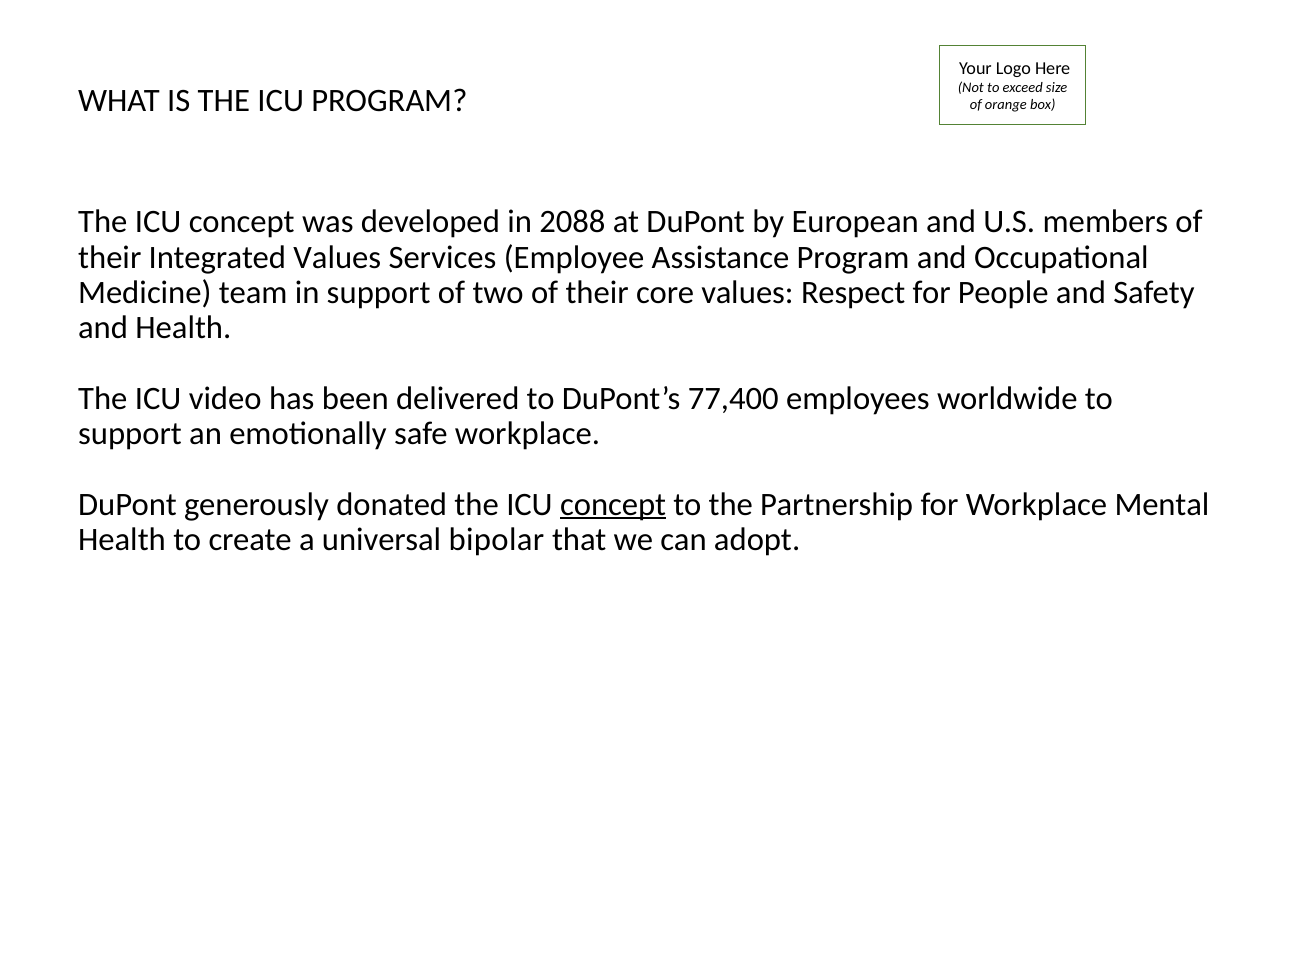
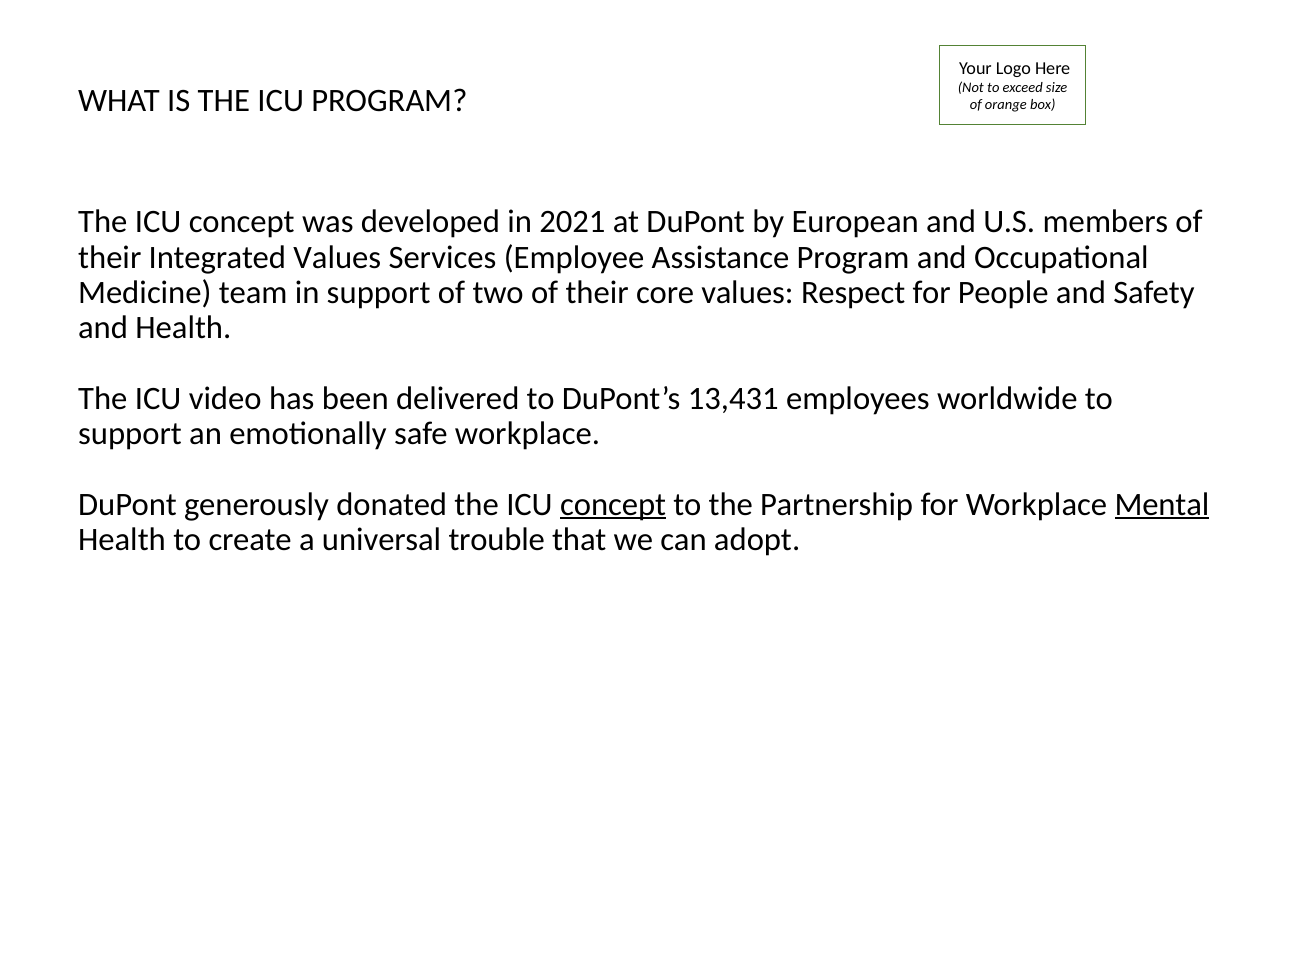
2088: 2088 -> 2021
77,400: 77,400 -> 13,431
Mental underline: none -> present
bipolar: bipolar -> trouble
